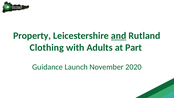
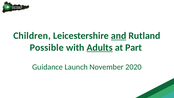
Property: Property -> Children
Clothing: Clothing -> Possible
Adults underline: none -> present
